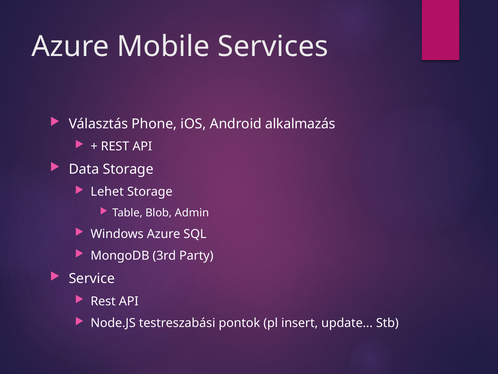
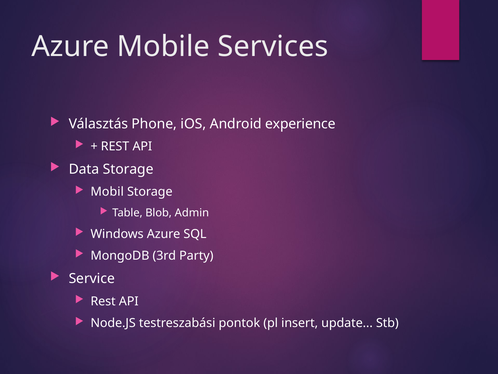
alkalmazás: alkalmazás -> experience
Lehet: Lehet -> Mobil
